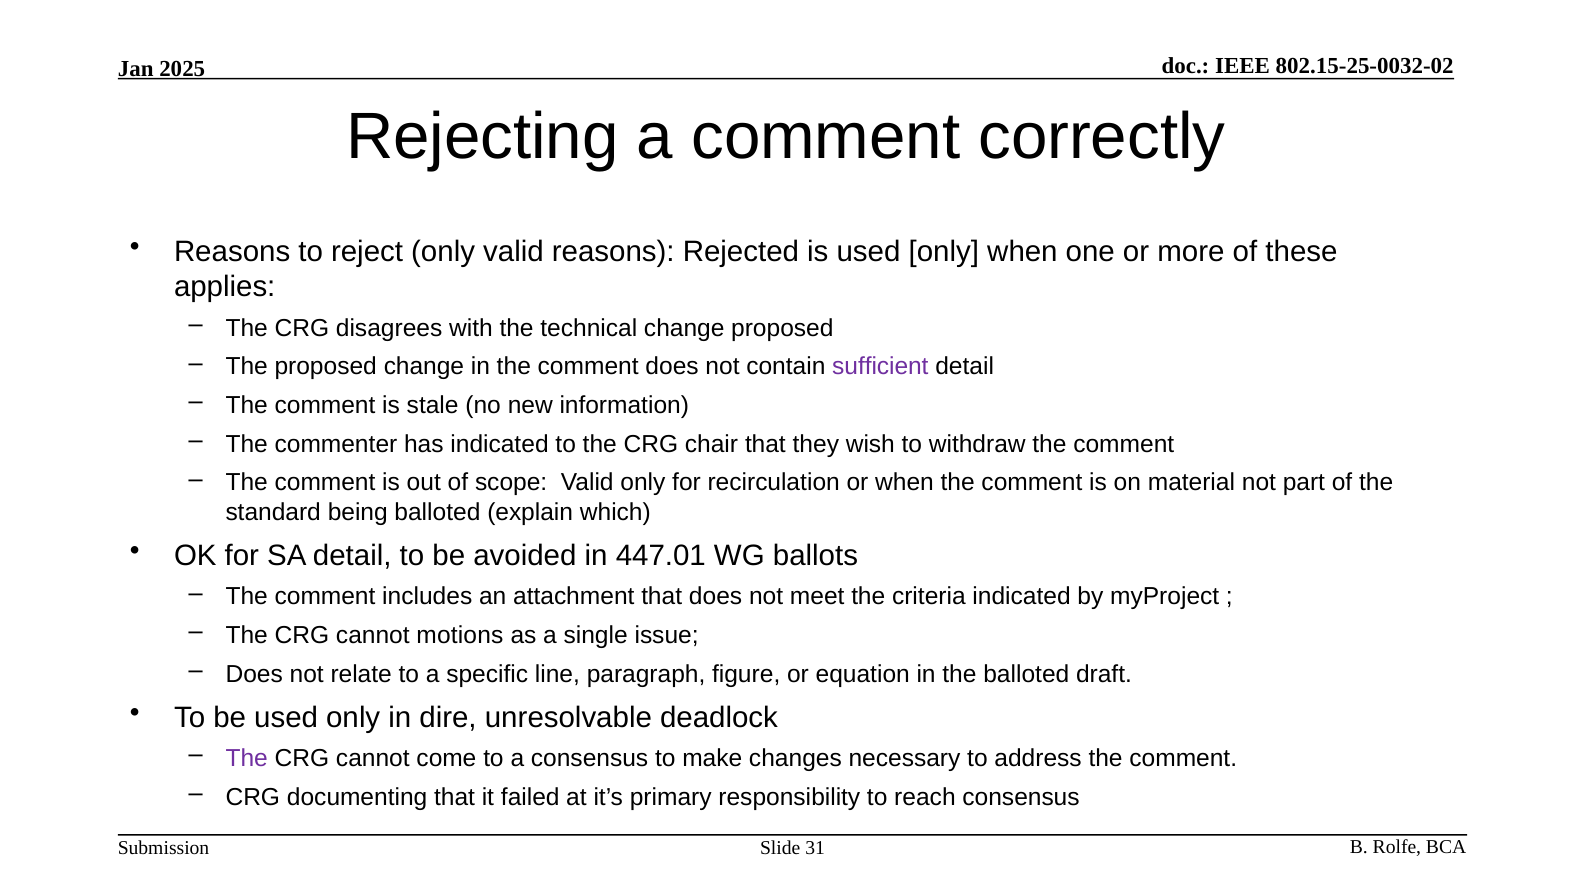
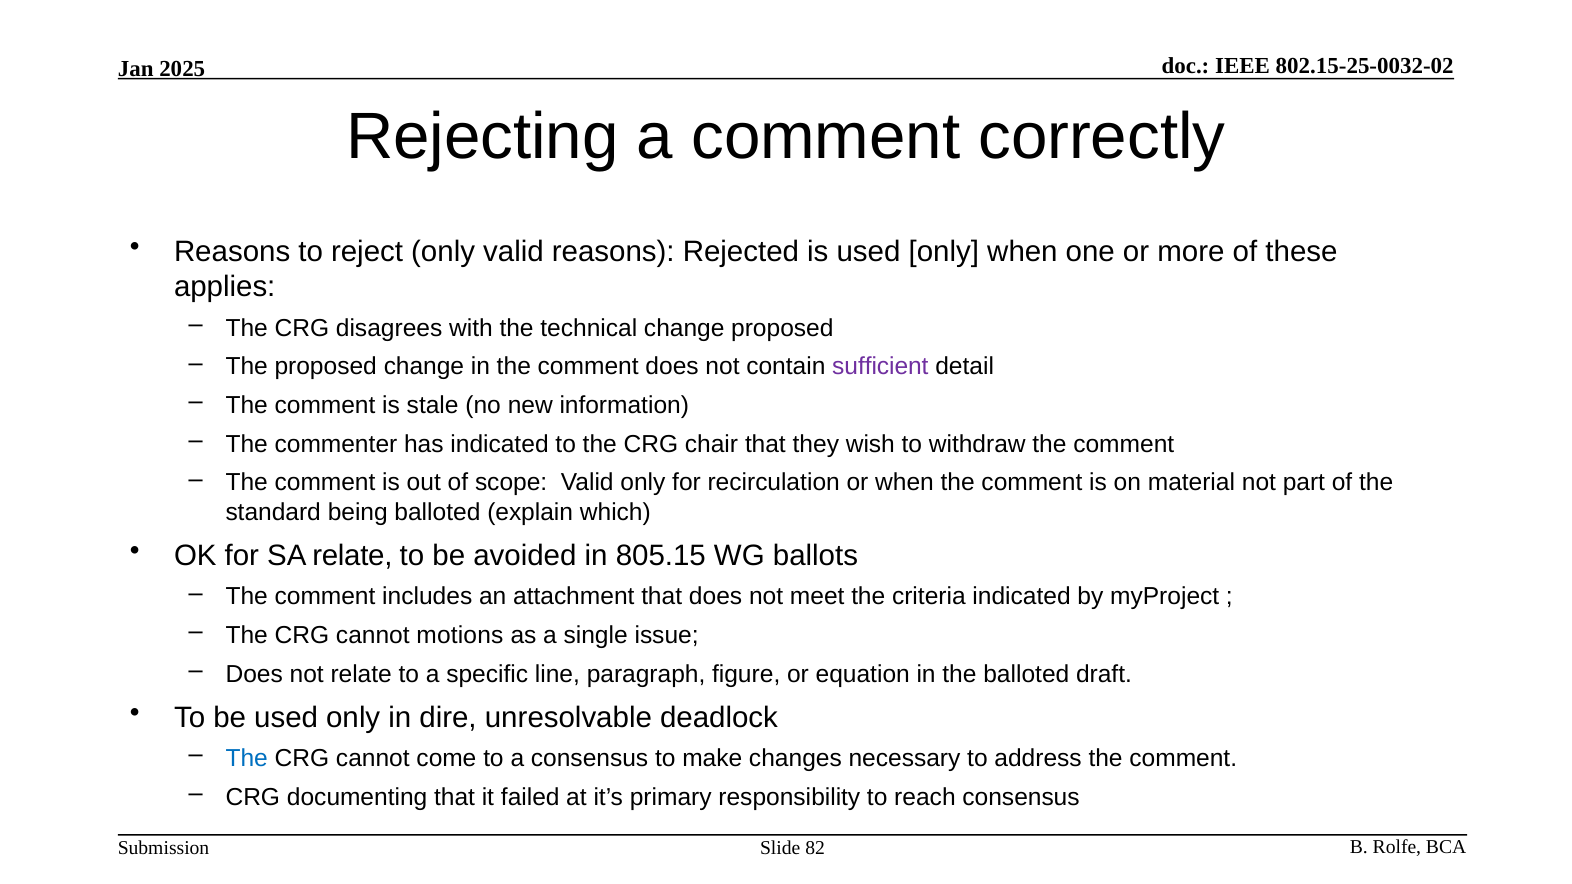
SA detail: detail -> relate
447.01: 447.01 -> 805.15
The at (247, 759) colour: purple -> blue
31: 31 -> 82
